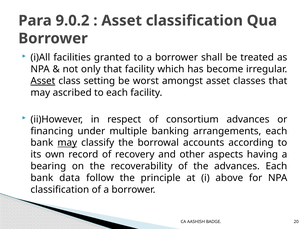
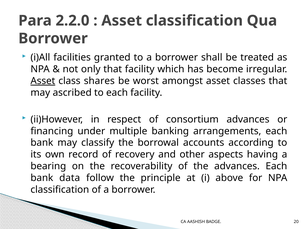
9.0.2: 9.0.2 -> 2.2.0
setting: setting -> shares
may at (67, 143) underline: present -> none
